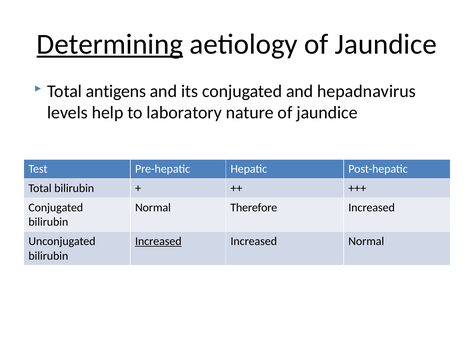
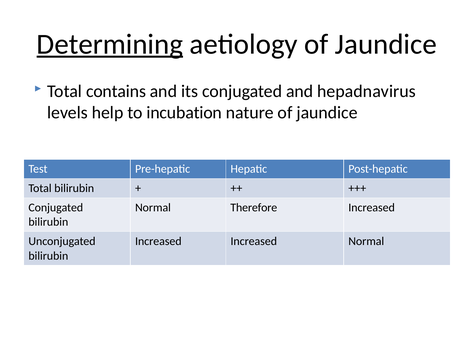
antigens: antigens -> contains
laboratory: laboratory -> incubation
Increased at (158, 241) underline: present -> none
